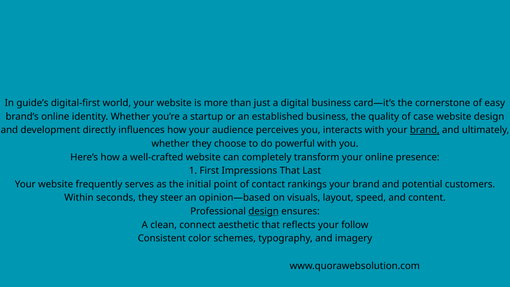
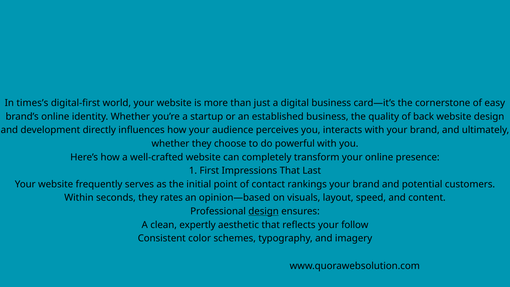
guide’s: guide’s -> times’s
case: case -> back
brand at (425, 130) underline: present -> none
steer: steer -> rates
connect: connect -> expertly
